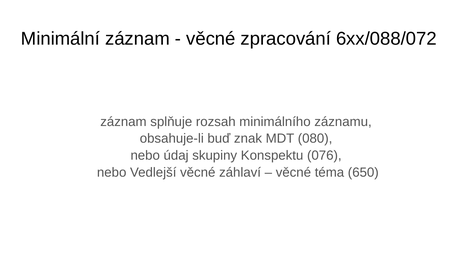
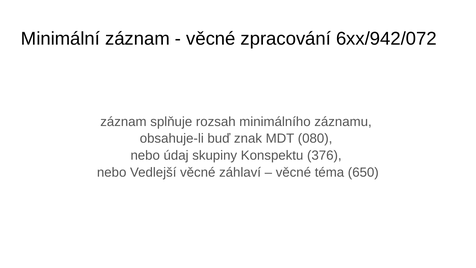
6xx/088/072: 6xx/088/072 -> 6xx/942/072
076: 076 -> 376
